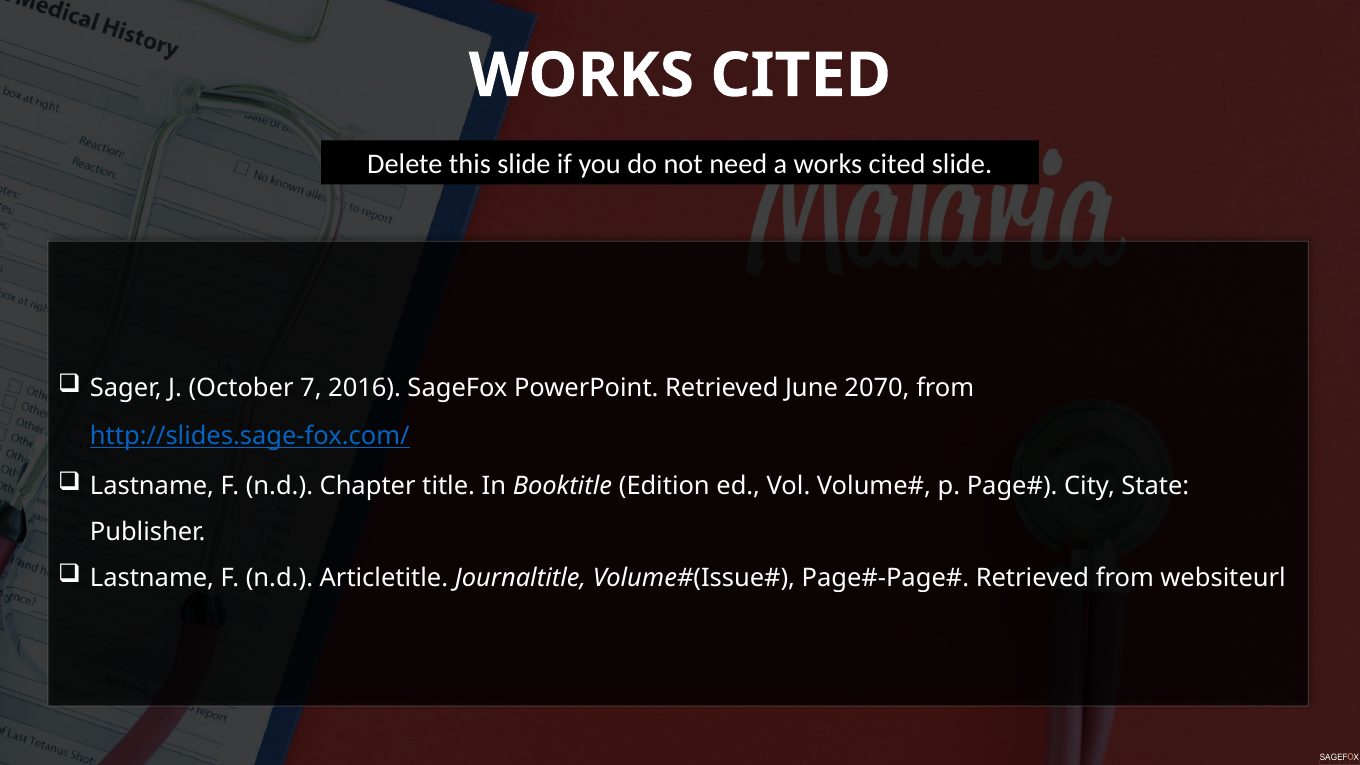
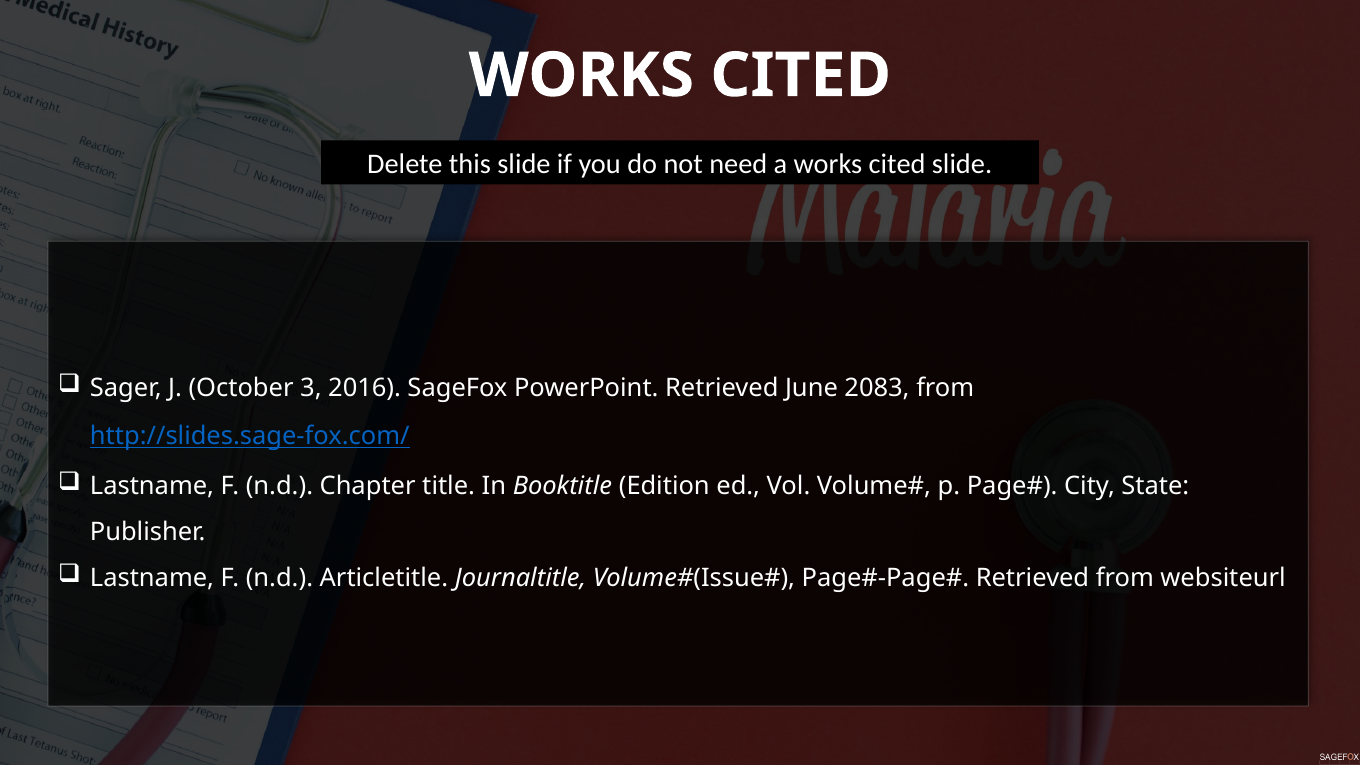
7: 7 -> 3
2070: 2070 -> 2083
